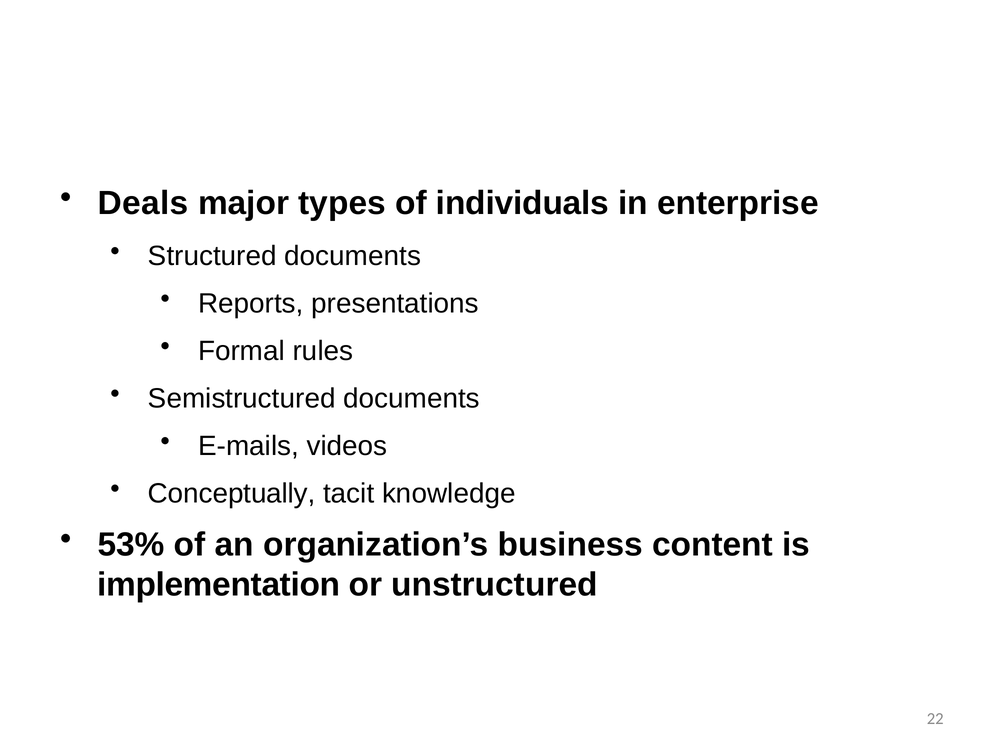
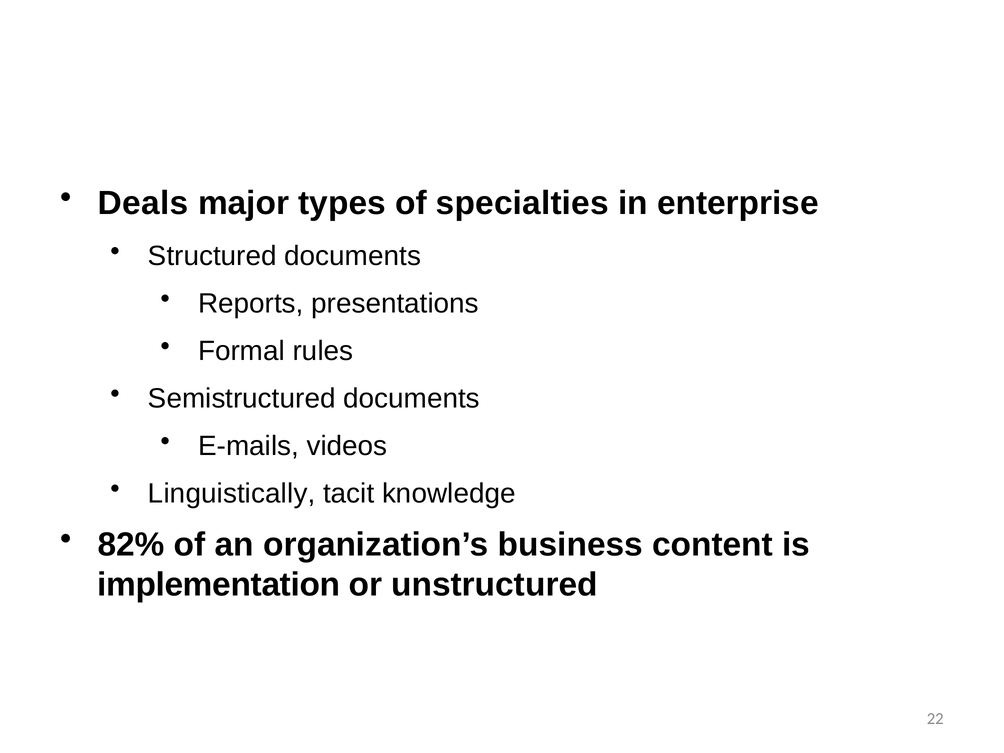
individuals: individuals -> specialties
Conceptually: Conceptually -> Linguistically
53%: 53% -> 82%
